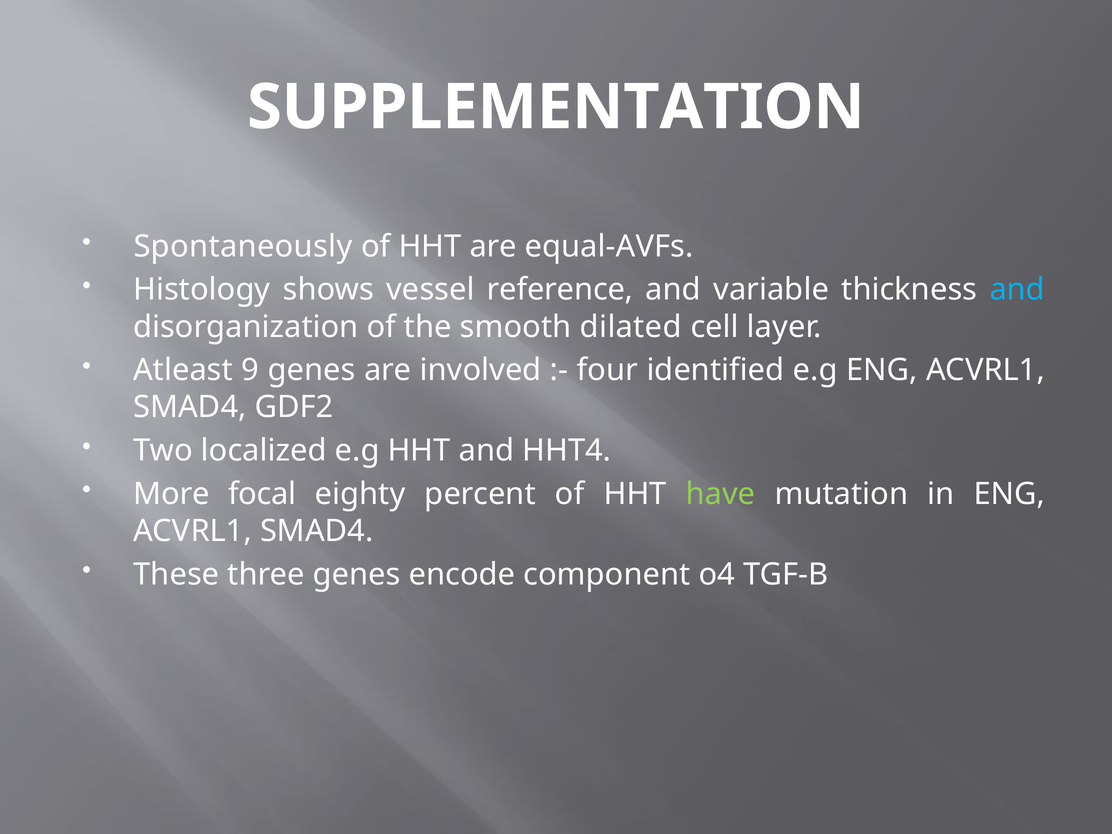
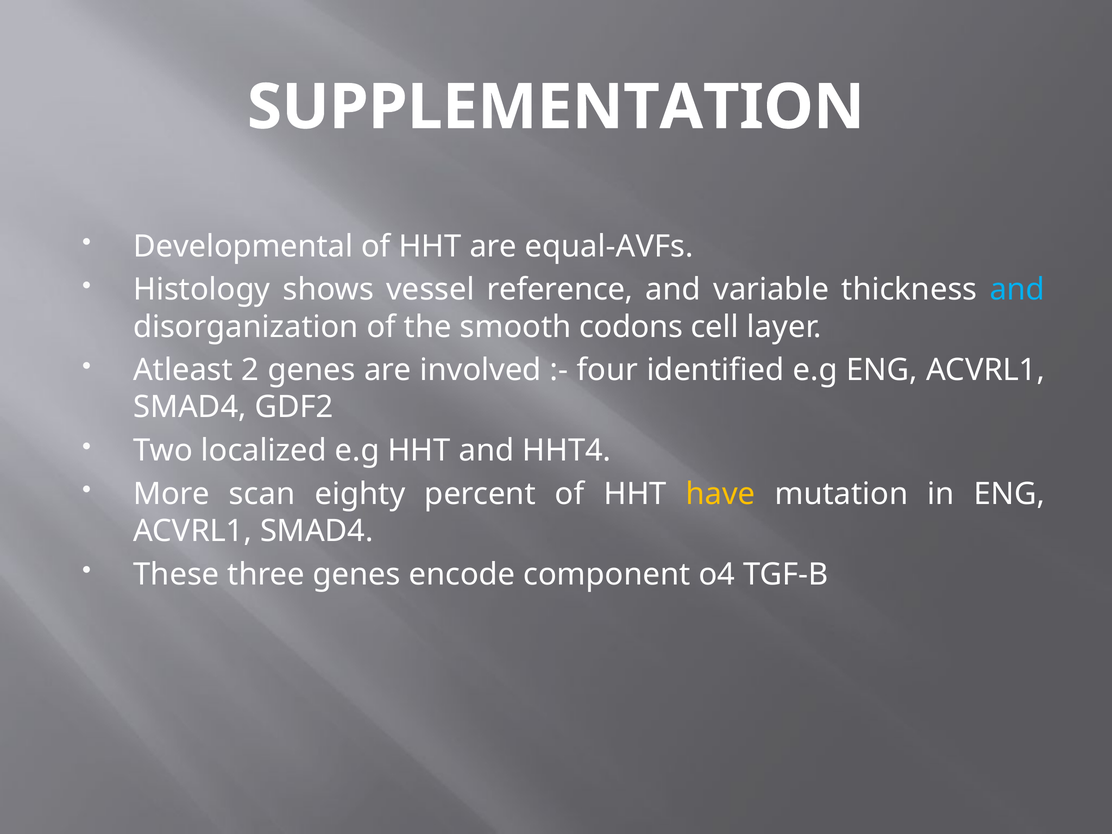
Spontaneously: Spontaneously -> Developmental
dilated: dilated -> codons
9: 9 -> 2
focal: focal -> scan
have colour: light green -> yellow
